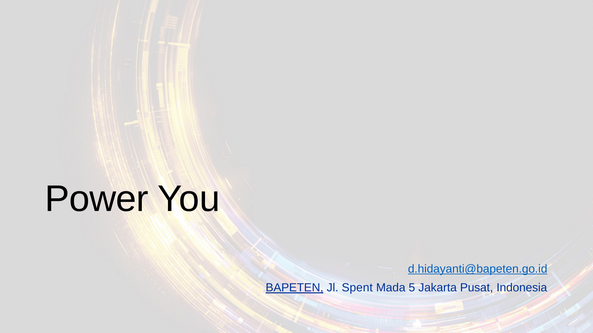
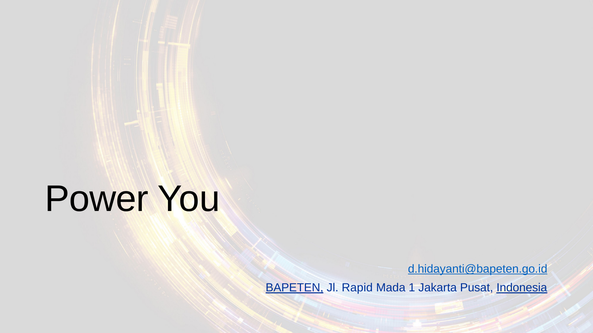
Spent: Spent -> Rapid
5: 5 -> 1
Indonesia underline: none -> present
